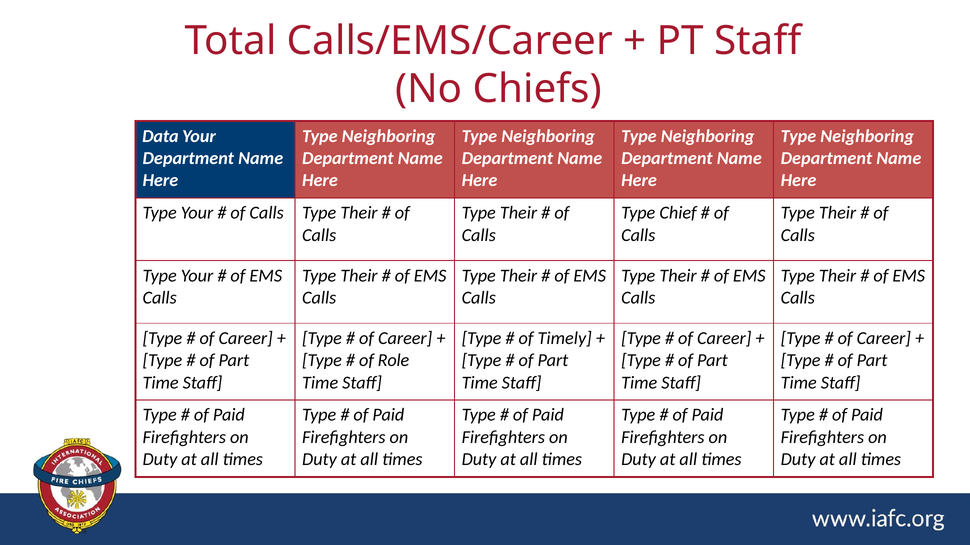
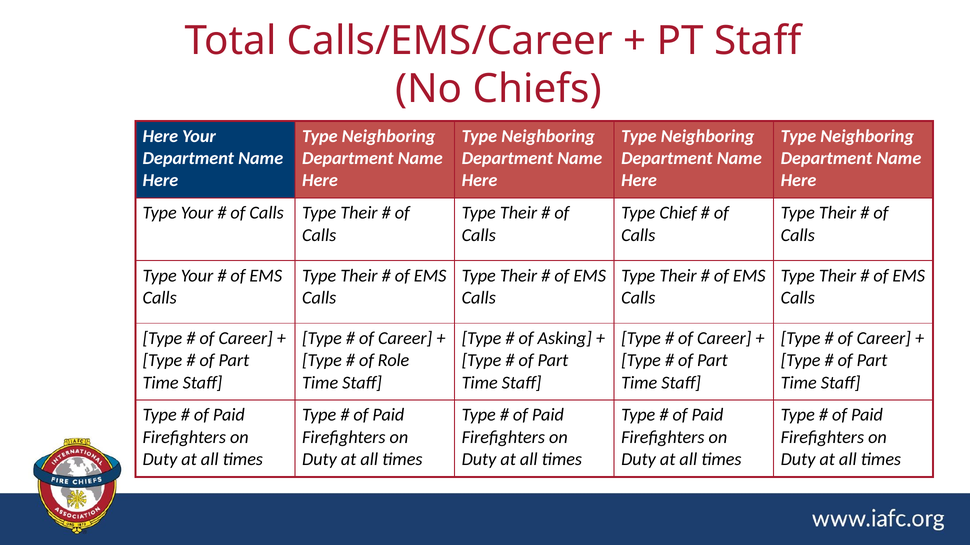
Data at (160, 136): Data -> Here
Timely: Timely -> Asking
